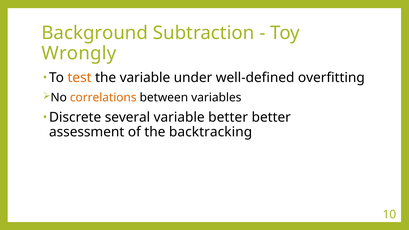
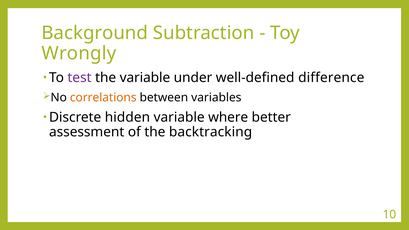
test colour: orange -> purple
overfitting: overfitting -> difference
several: several -> hidden
variable better: better -> where
